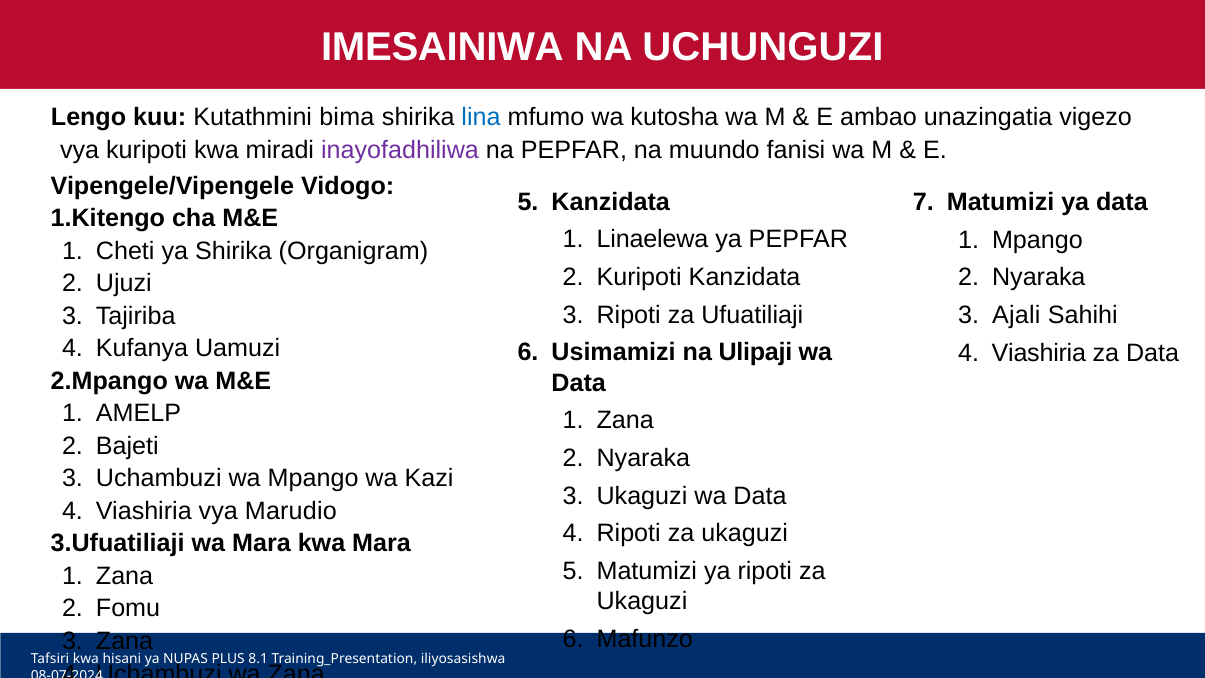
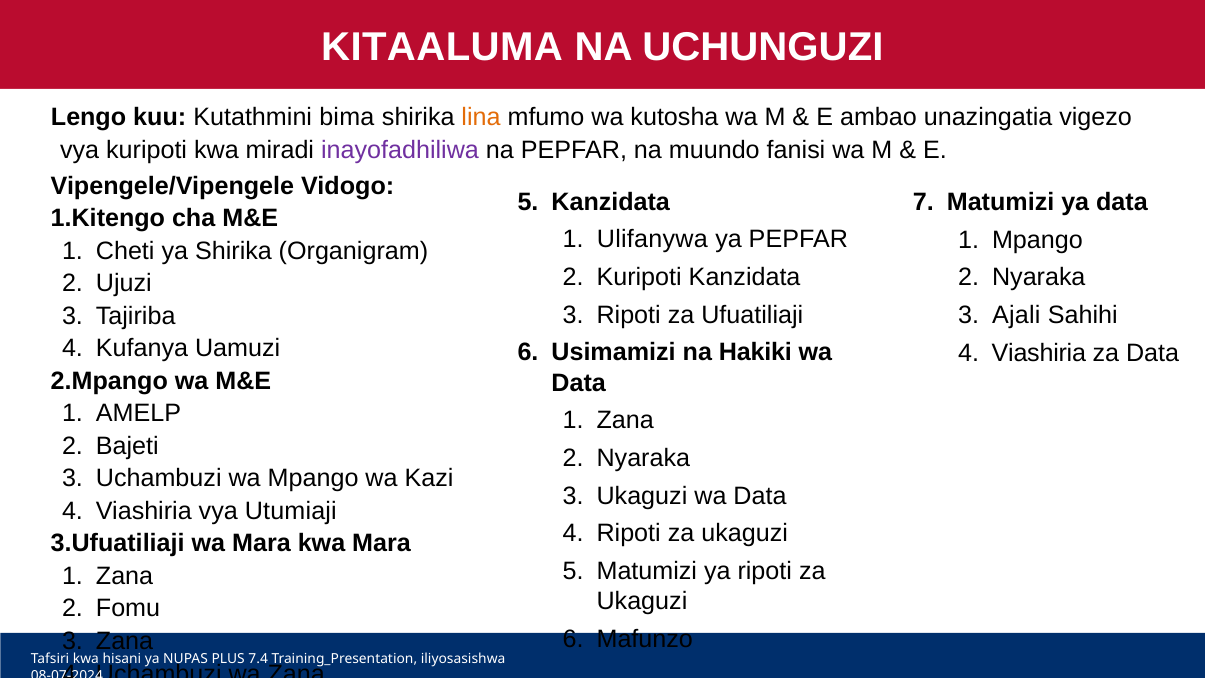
IMESAINIWA: IMESAINIWA -> KITAALUMA
lina colour: blue -> orange
Linaelewa: Linaelewa -> Ulifanywa
Ulipaji: Ulipaji -> Hakiki
Marudio: Marudio -> Utumiaji
8.1: 8.1 -> 7.4
